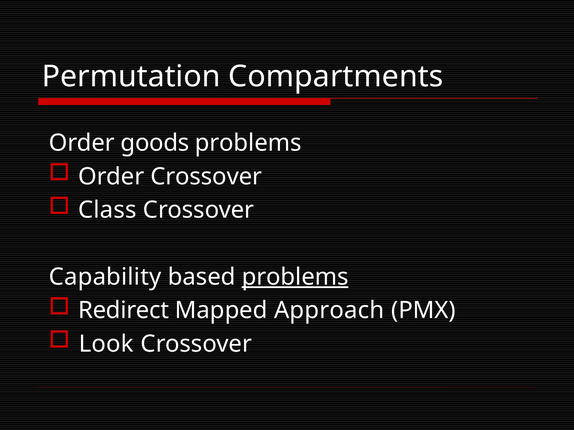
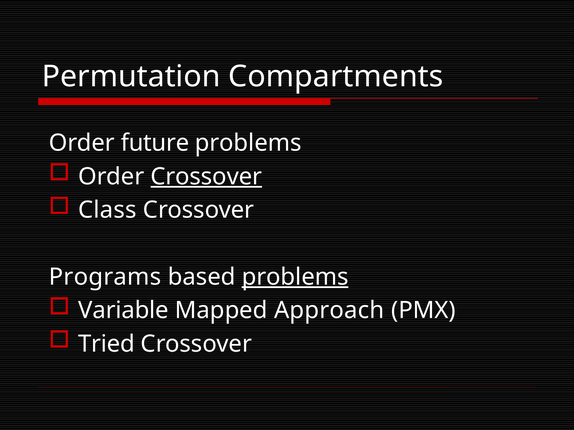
goods: goods -> future
Crossover at (206, 177) underline: none -> present
Capability: Capability -> Programs
Redirect: Redirect -> Variable
Look: Look -> Tried
